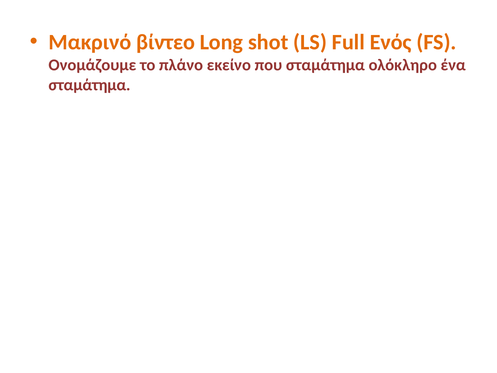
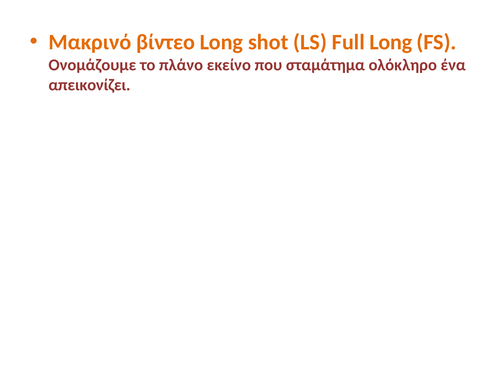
Full Ενός: Ενός -> Long
σταμάτημα at (89, 85): σταμάτημα -> απεικονίζει
